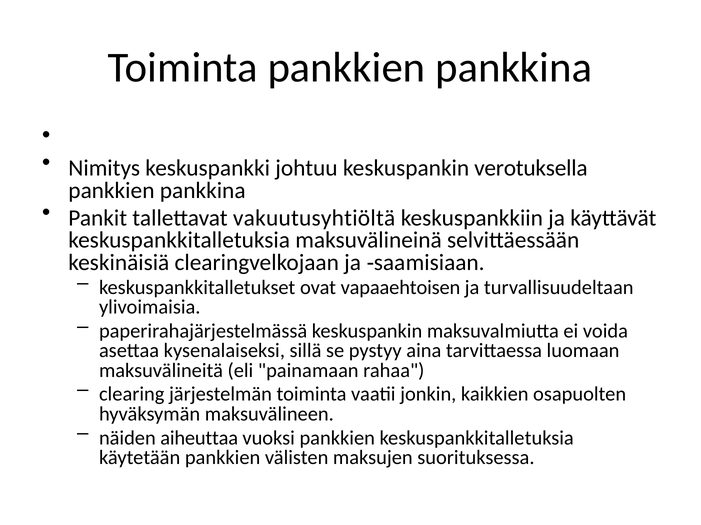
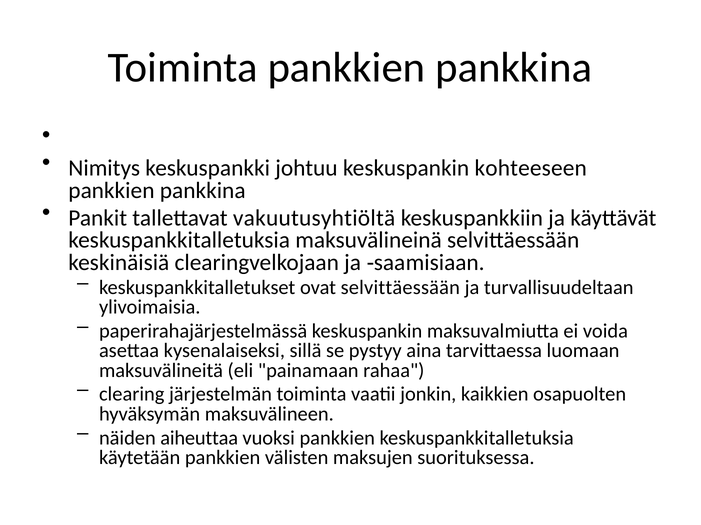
verotuksella: verotuksella -> kohteeseen
ovat vapaaehtoisen: vapaaehtoisen -> selvittäessään
